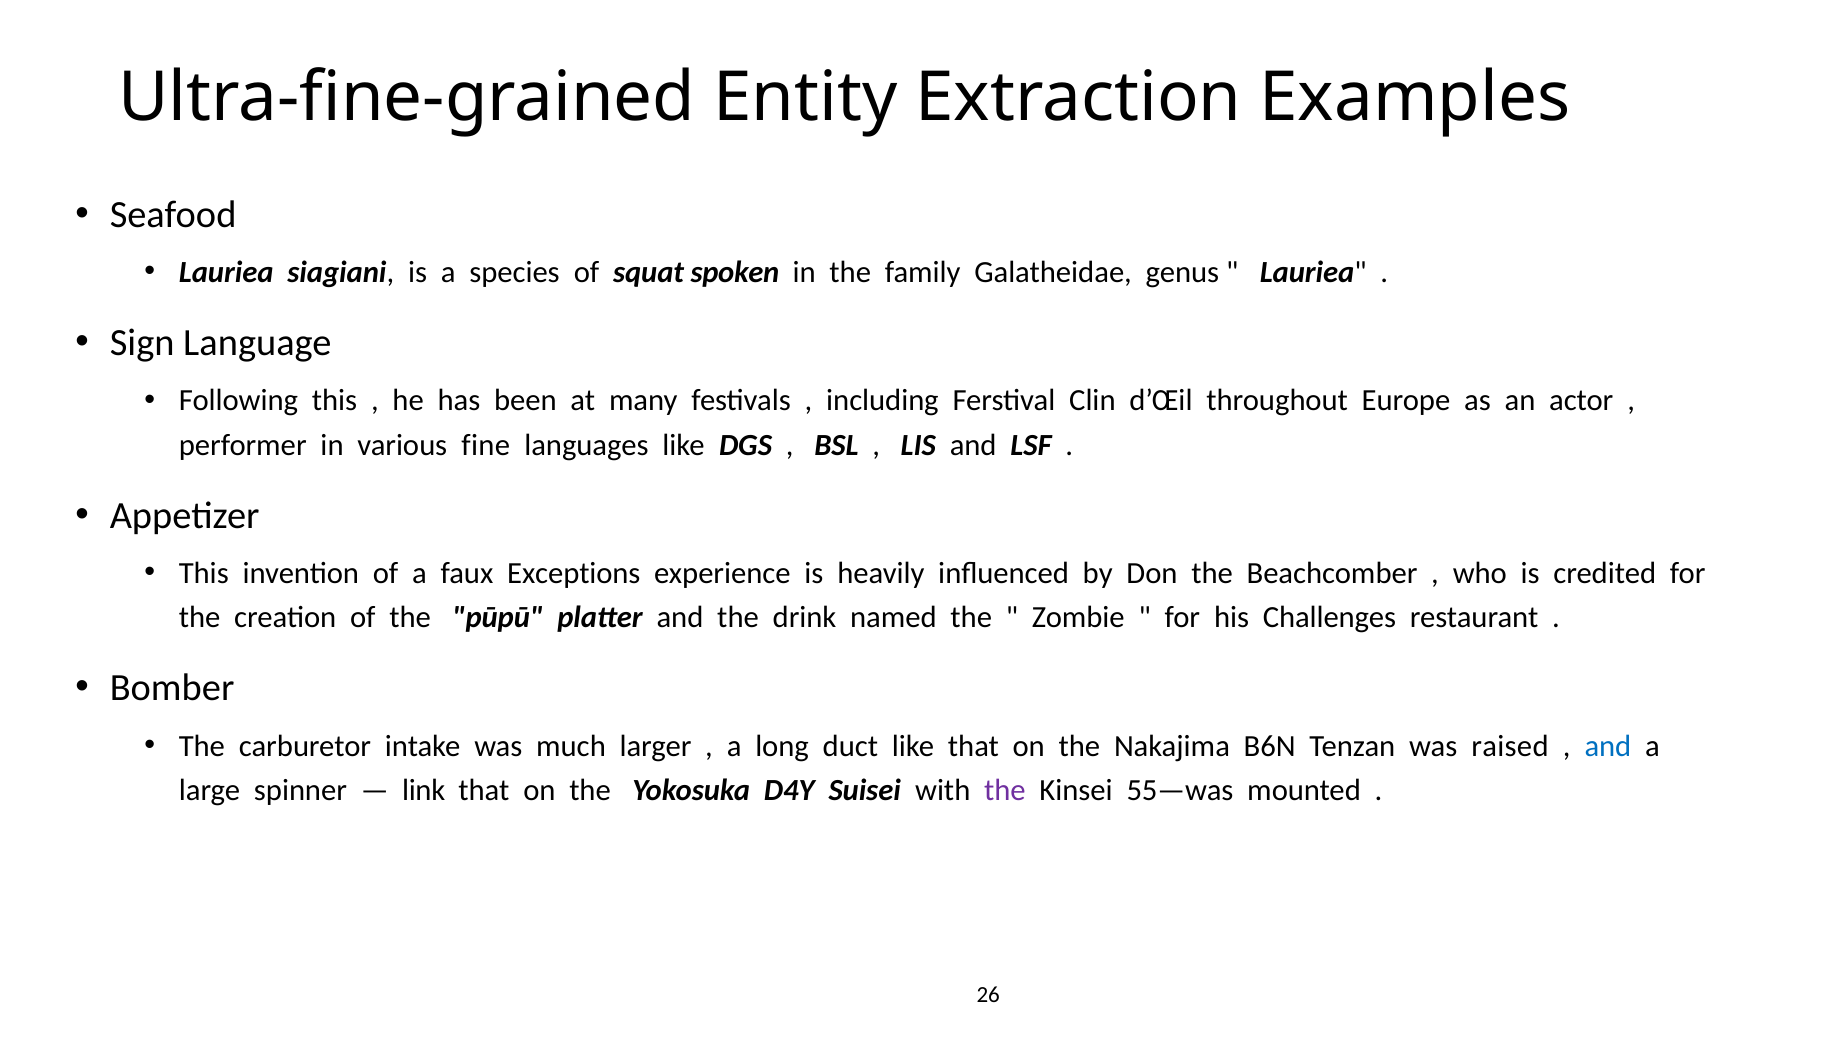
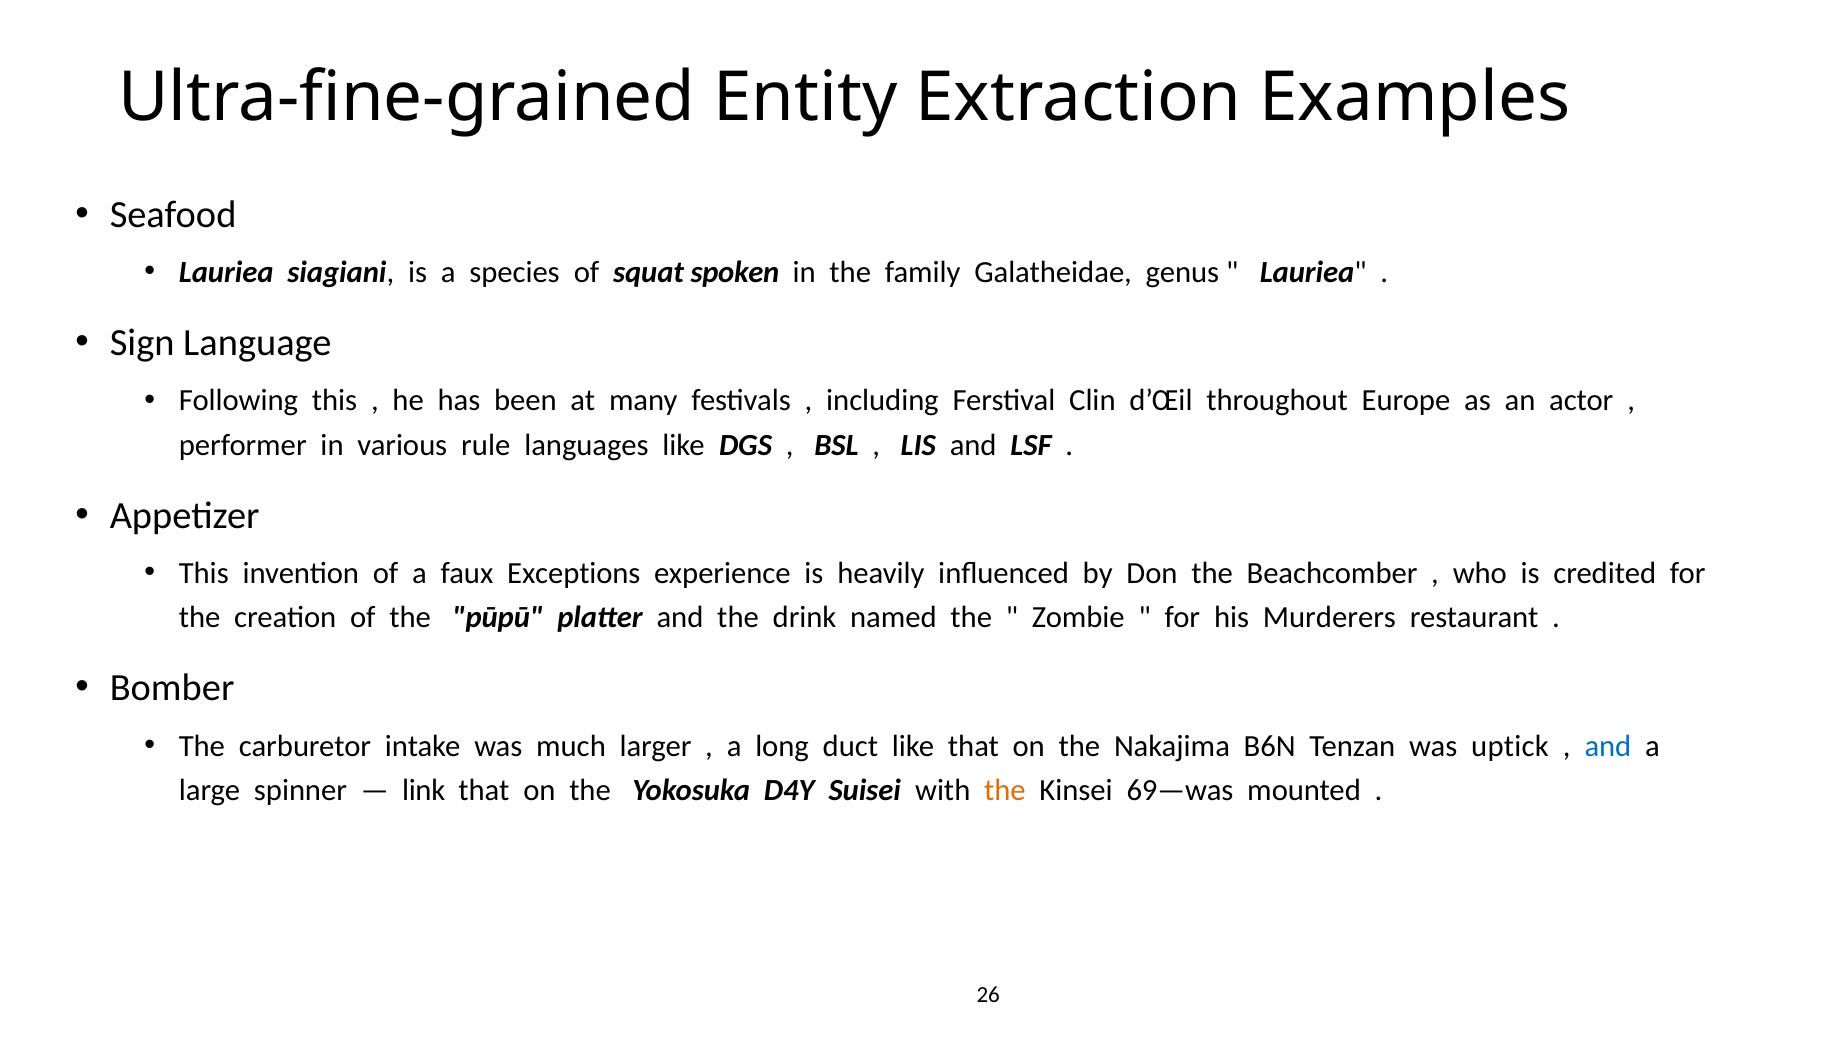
fine: fine -> rule
Challenges: Challenges -> Murderers
raised: raised -> uptick
the at (1005, 790) colour: purple -> orange
55—was: 55—was -> 69—was
